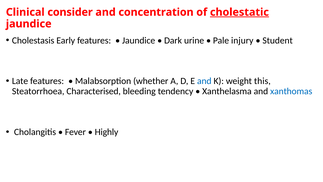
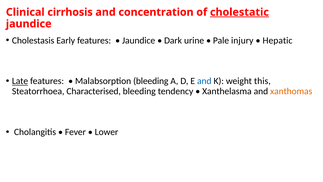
consider: consider -> cirrhosis
Student: Student -> Hepatic
Late underline: none -> present
Malabsorption whether: whether -> bleeding
xanthomas colour: blue -> orange
Highly: Highly -> Lower
